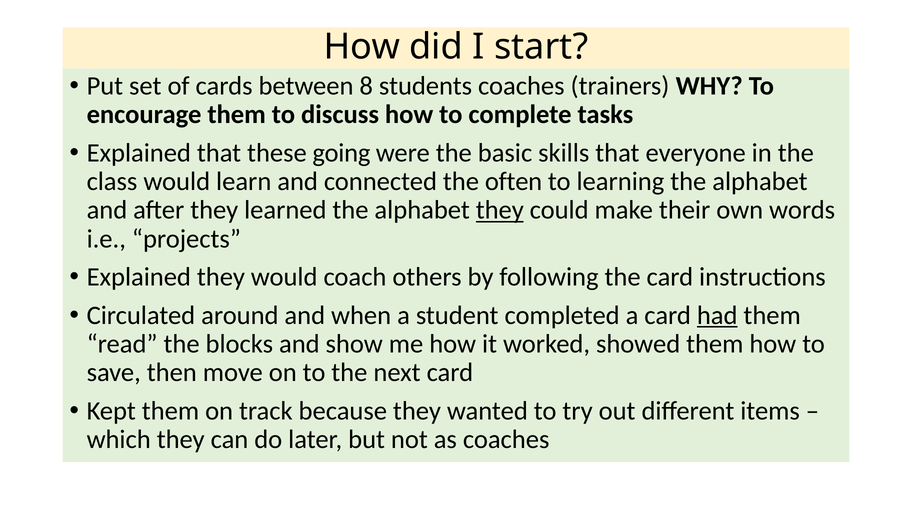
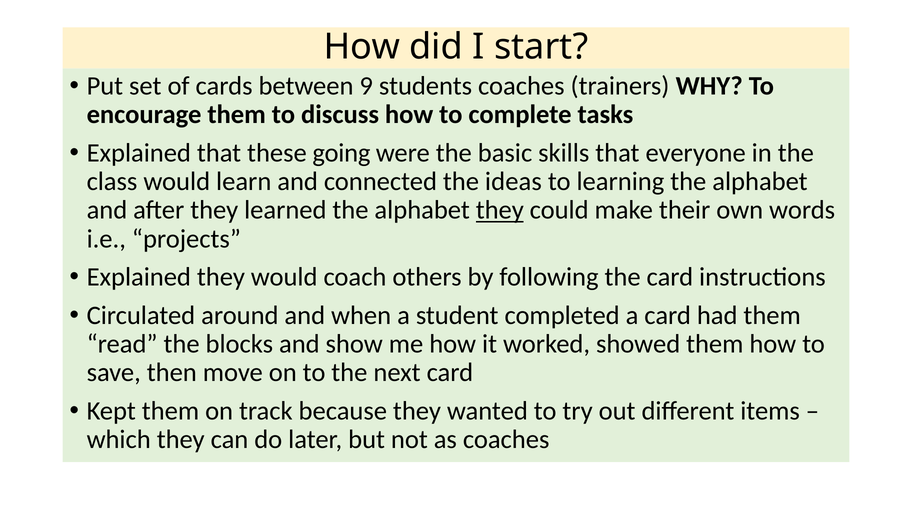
8: 8 -> 9
often: often -> ideas
had underline: present -> none
